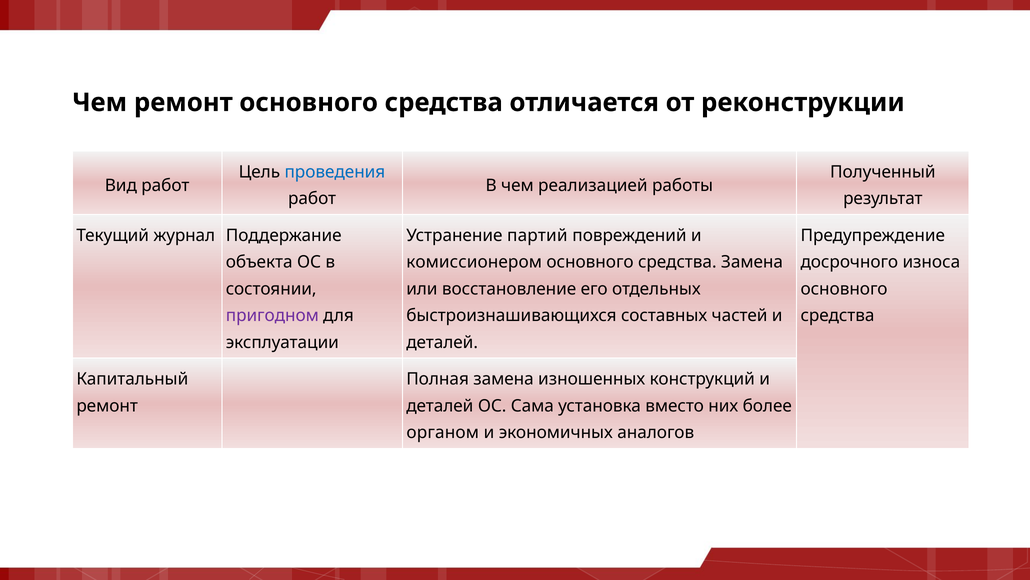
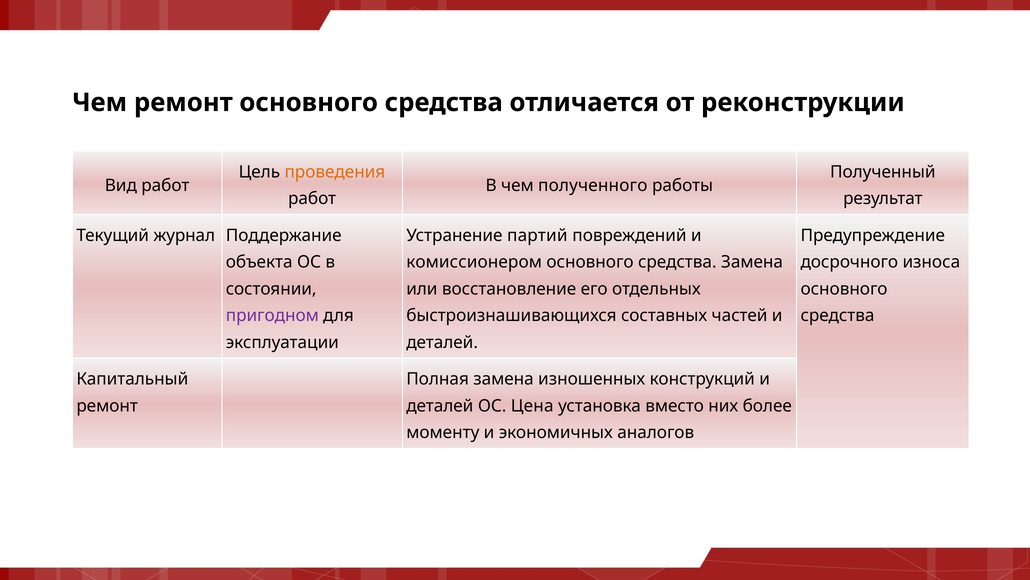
проведения colour: blue -> orange
реализацией: реализацией -> полученного
Сама: Сама -> Цена
органом: органом -> моменту
